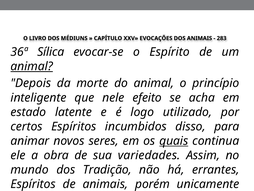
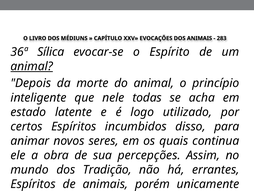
efeito: efeito -> todas
quais underline: present -> none
variedades: variedades -> percepções
